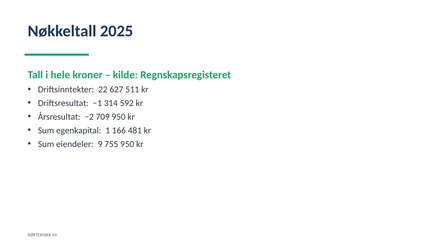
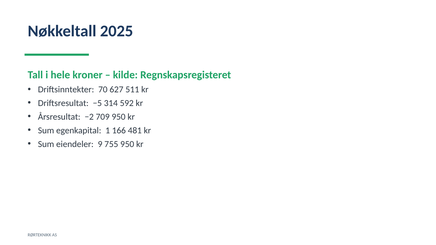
22: 22 -> 70
−1: −1 -> −5
